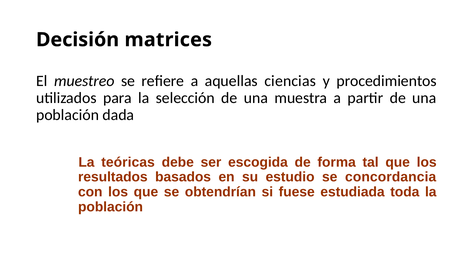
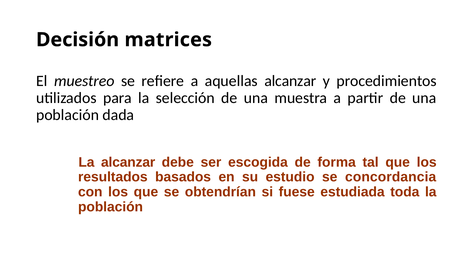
aquellas ciencias: ciencias -> alcanzar
La teóricas: teóricas -> alcanzar
